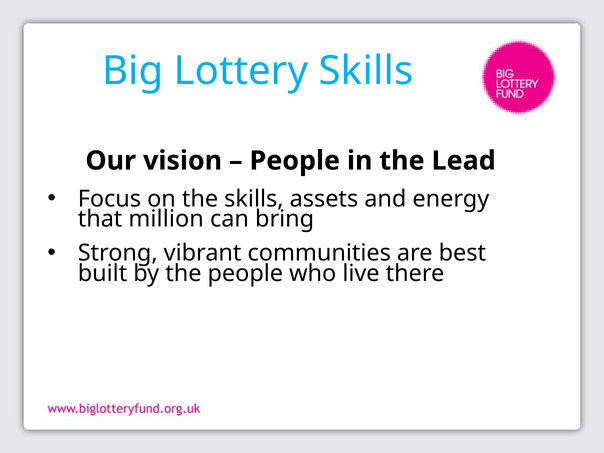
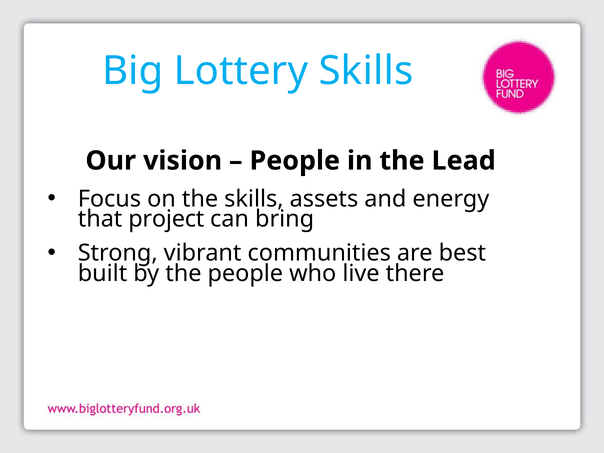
million: million -> project
